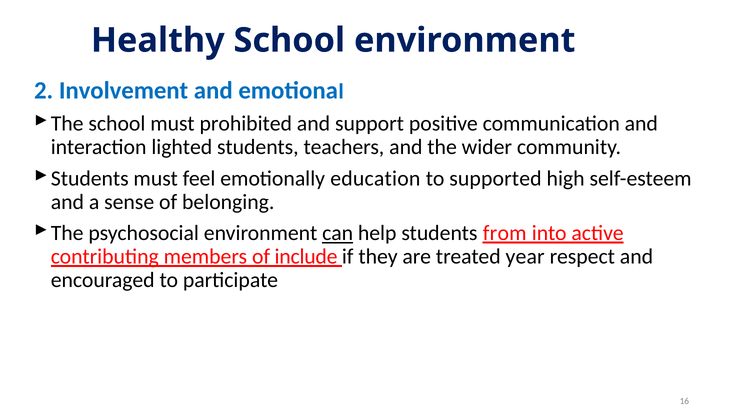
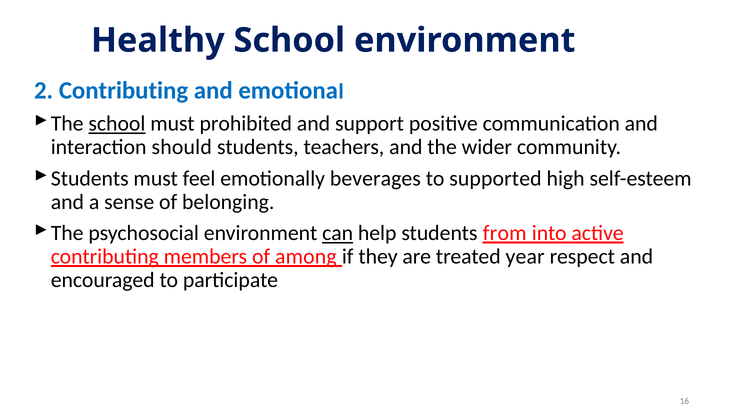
2 Involvement: Involvement -> Contributing
school at (117, 124) underline: none -> present
lighted: lighted -> should
education: education -> beverages
include: include -> among
